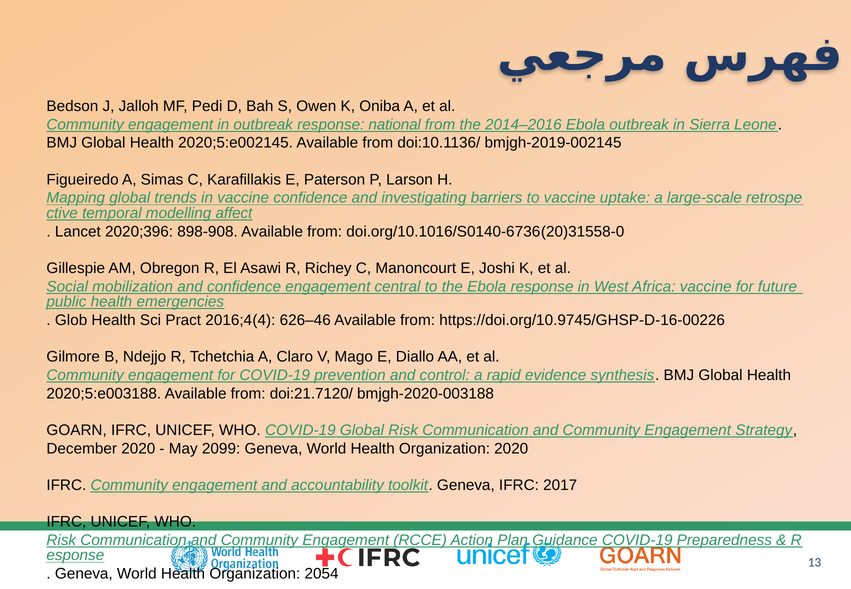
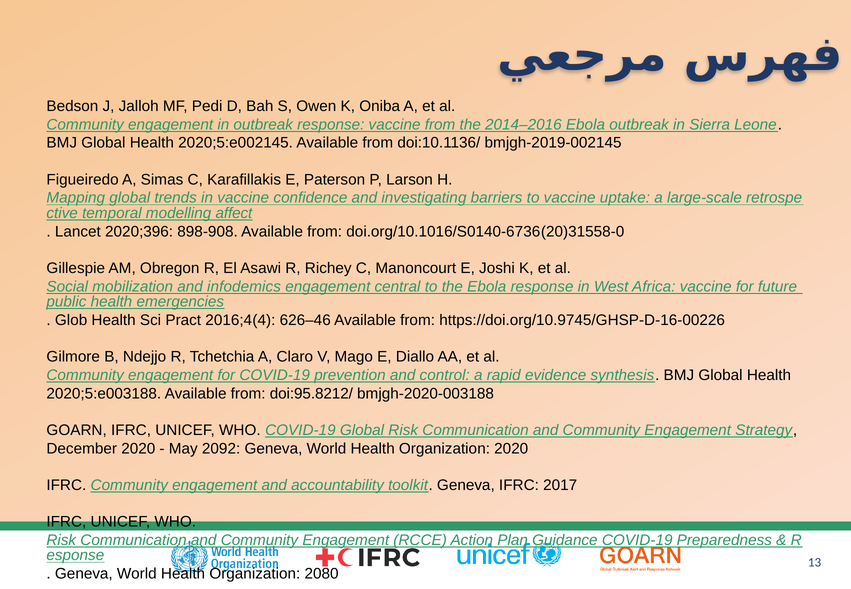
response national: national -> vaccine
and confidence: confidence -> infodemics
doi:21.7120/: doi:21.7120/ -> doi:95.8212/
2099: 2099 -> 2092
2054: 2054 -> 2080
